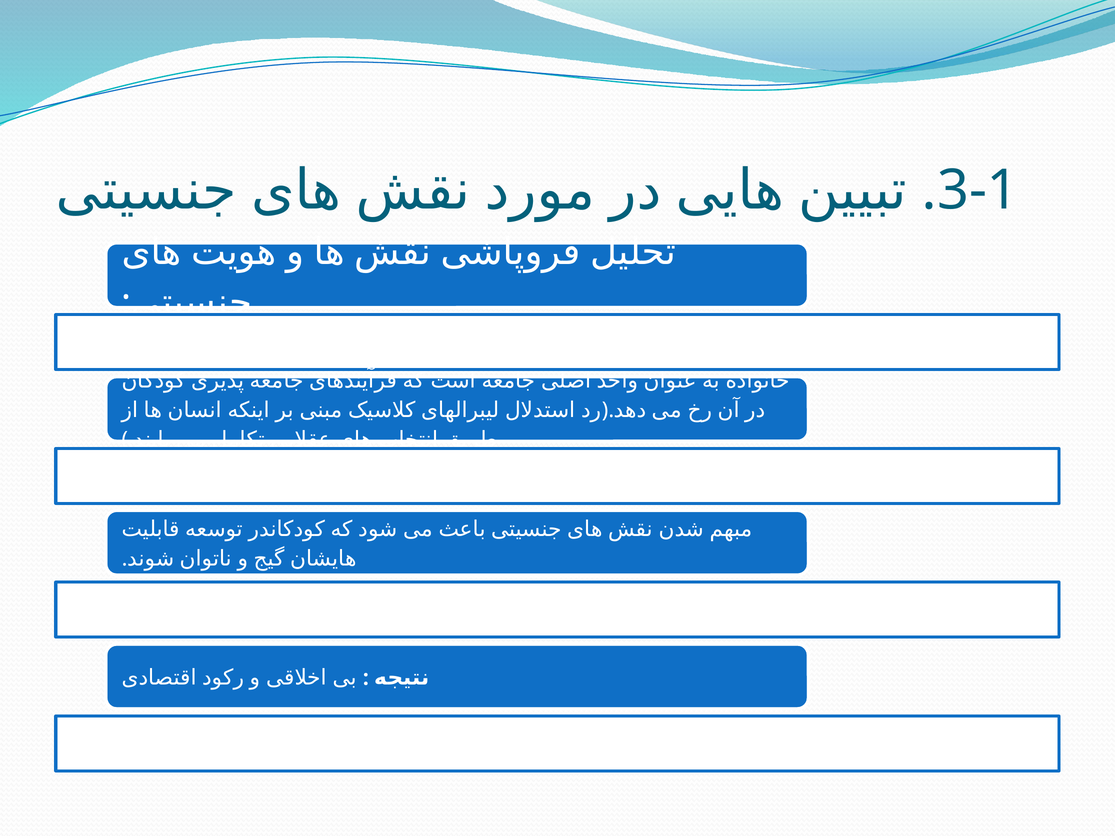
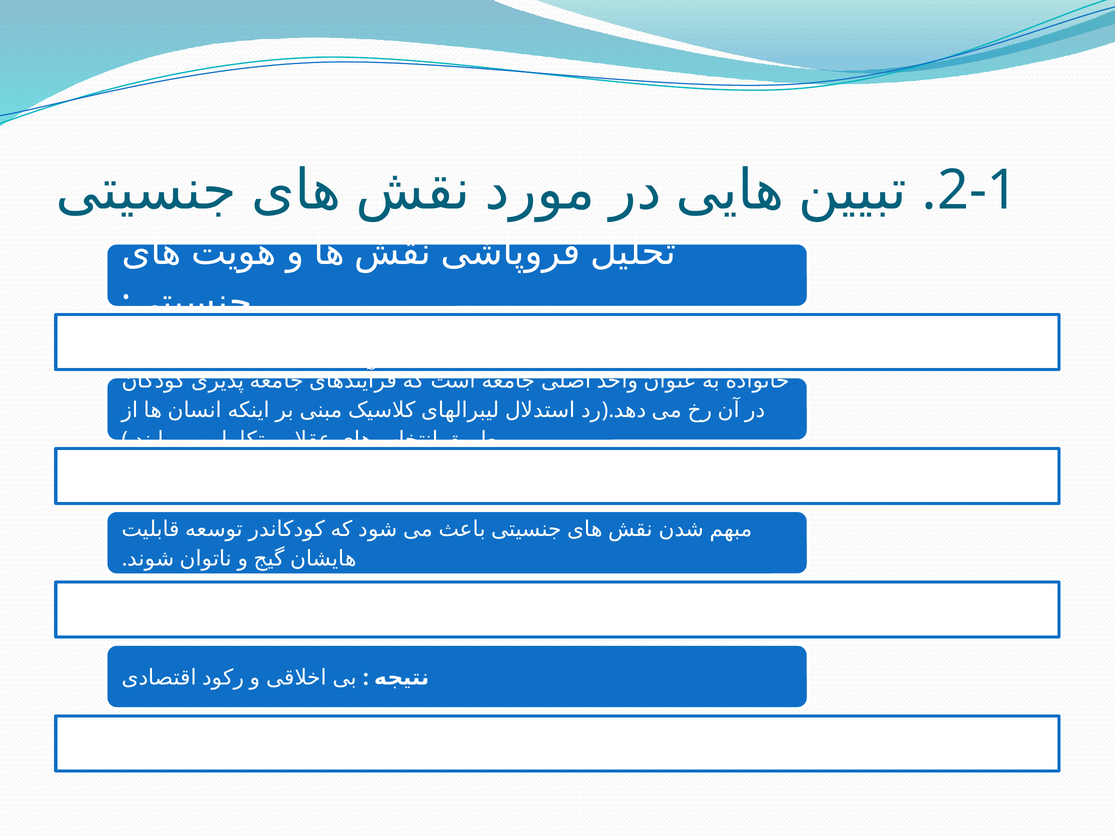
3-1: 3-1 -> 2-1
